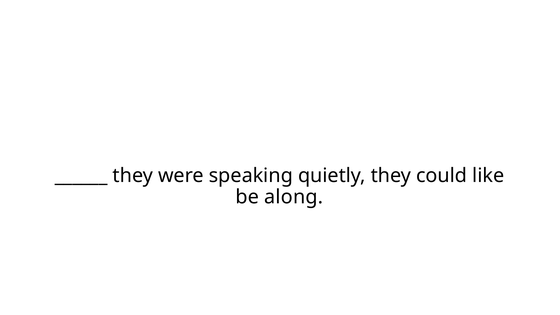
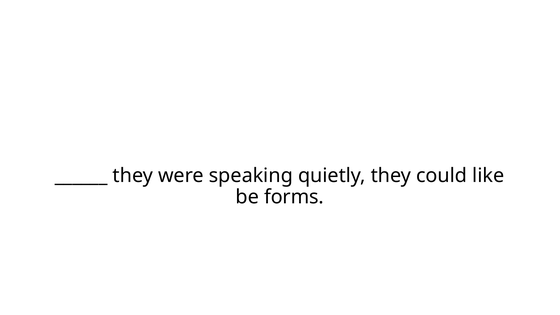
along: along -> forms
